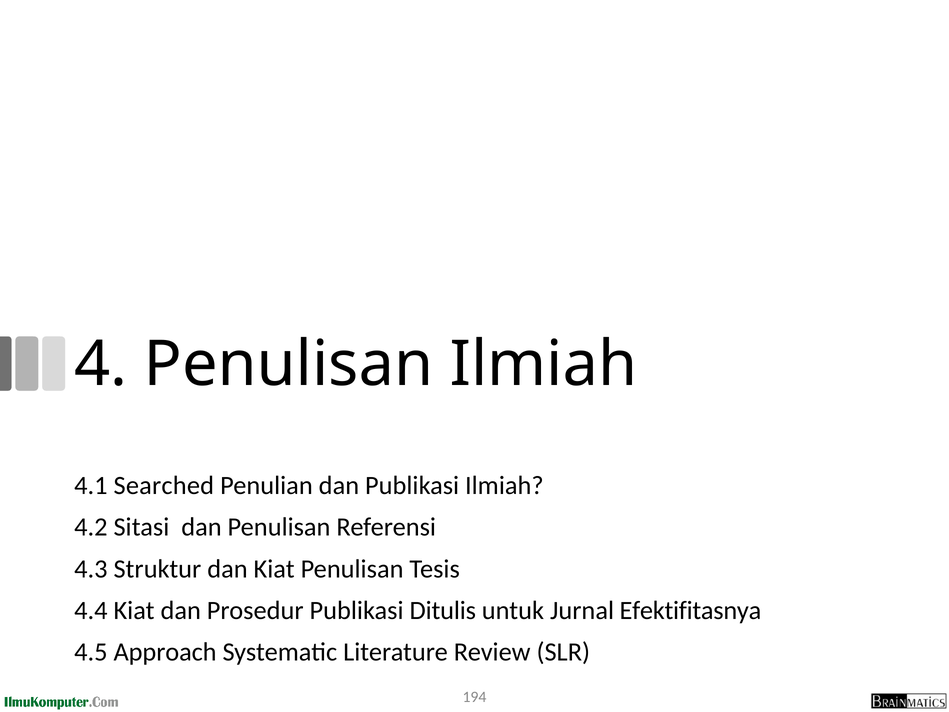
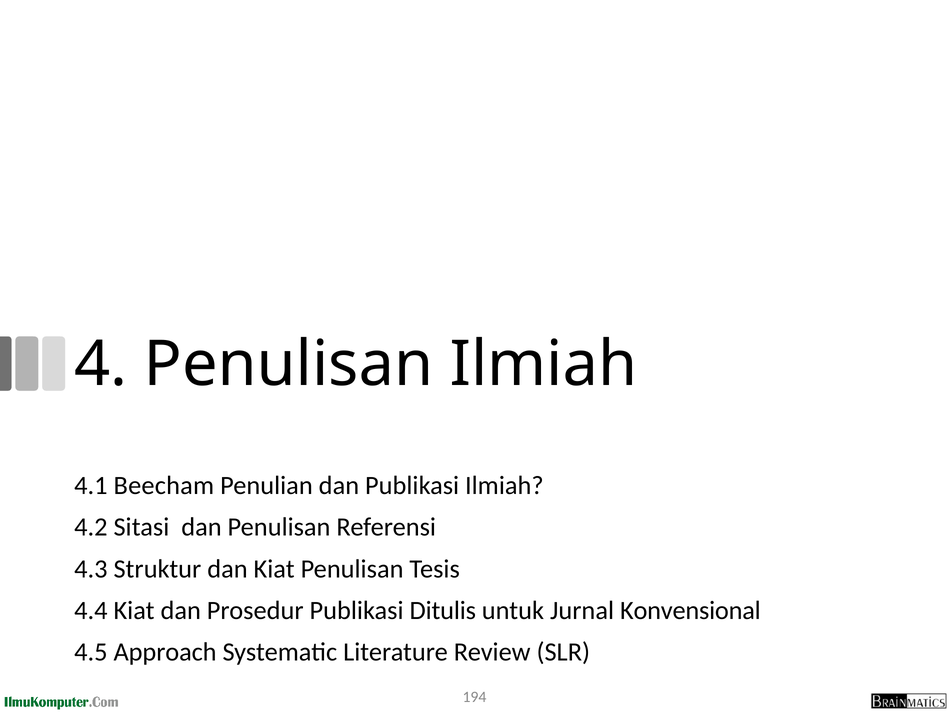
Searched: Searched -> Beecham
Efektifitasnya: Efektifitasnya -> Konvensional
